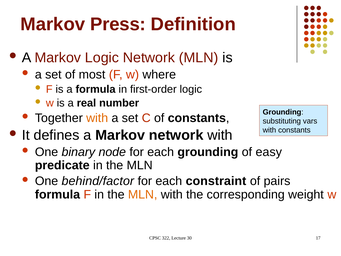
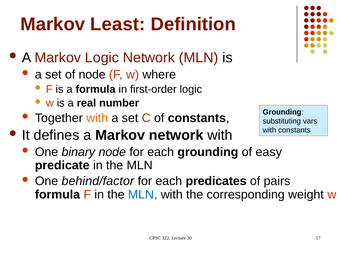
Press: Press -> Least
of most: most -> node
constraint: constraint -> predicates
MLN at (143, 194) colour: orange -> blue
